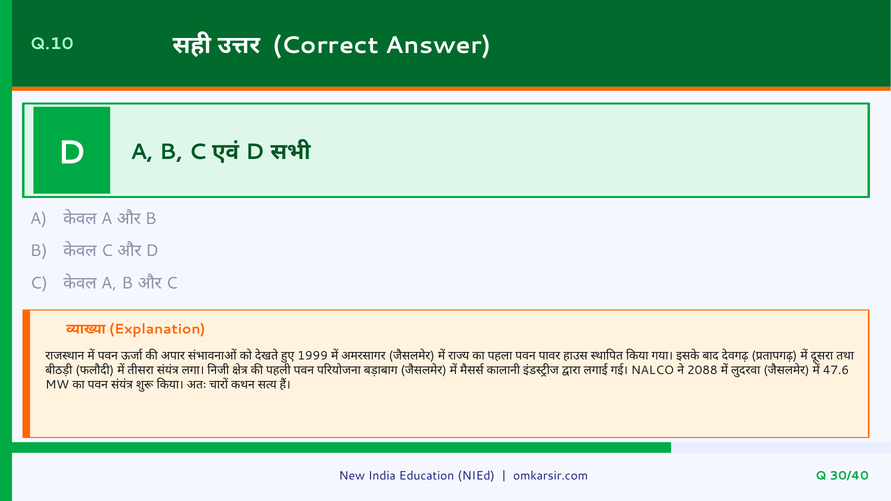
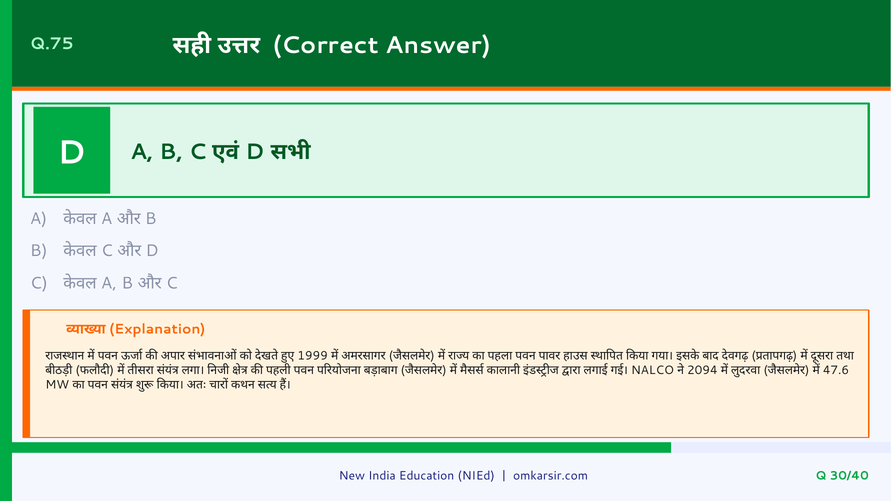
Q.10: Q.10 -> Q.75
2088: 2088 -> 2094
